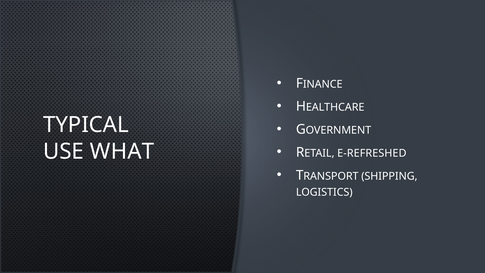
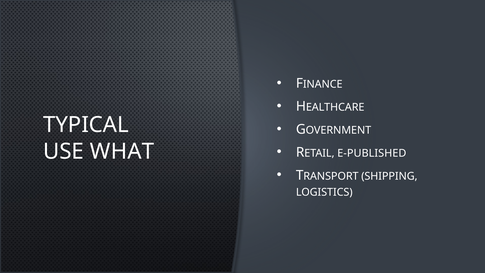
E-REFRESHED: E-REFRESHED -> E-PUBLISHED
